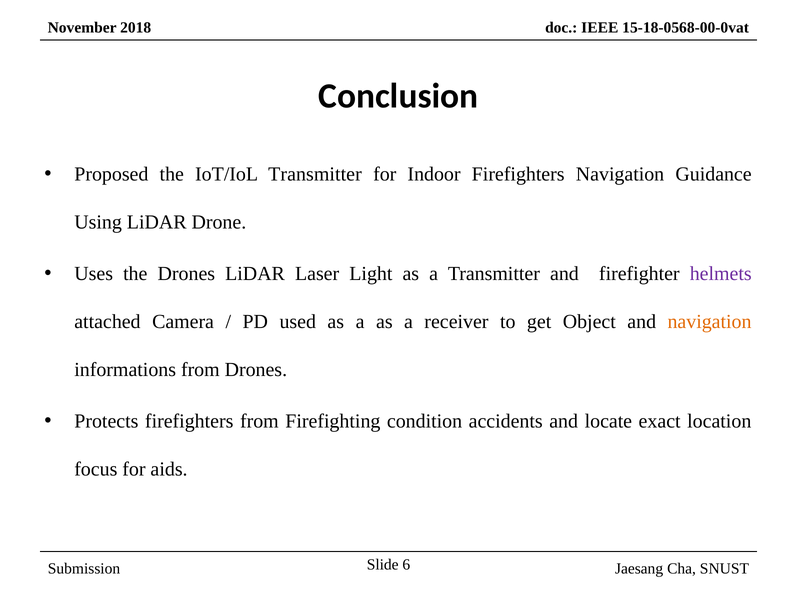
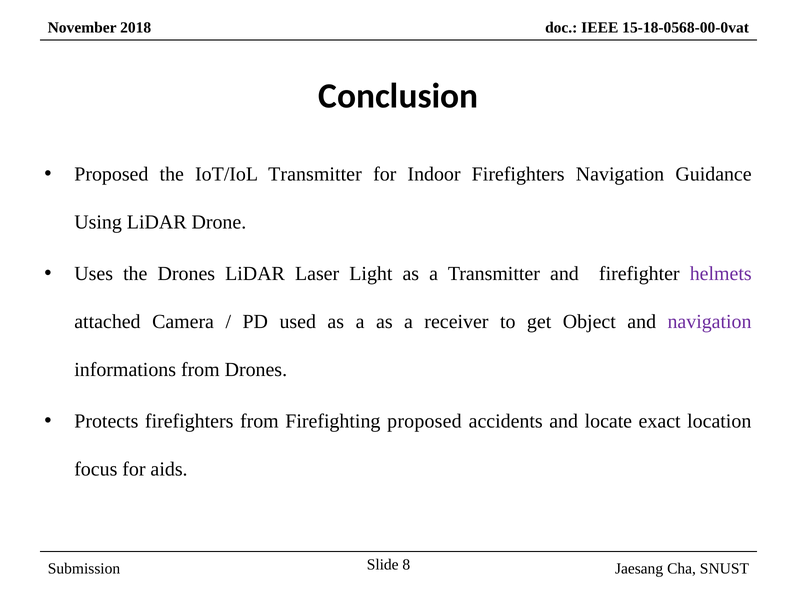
navigation at (710, 321) colour: orange -> purple
Firefighting condition: condition -> proposed
6: 6 -> 8
